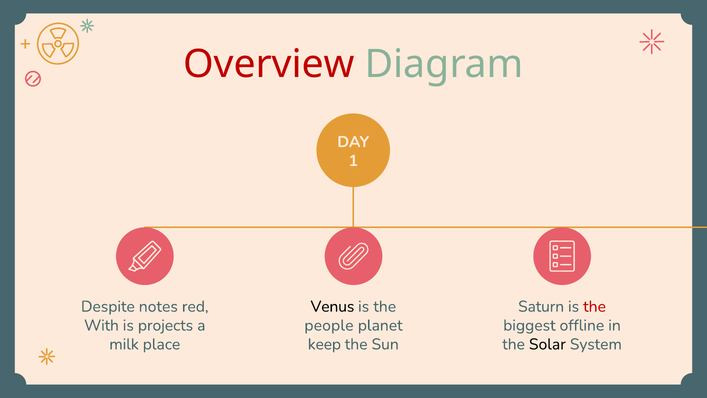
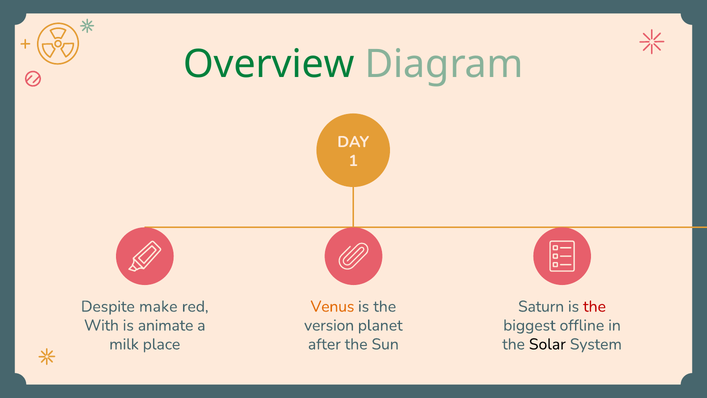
Overview colour: red -> green
notes: notes -> make
Venus colour: black -> orange
projects: projects -> animate
people: people -> version
keep: keep -> after
